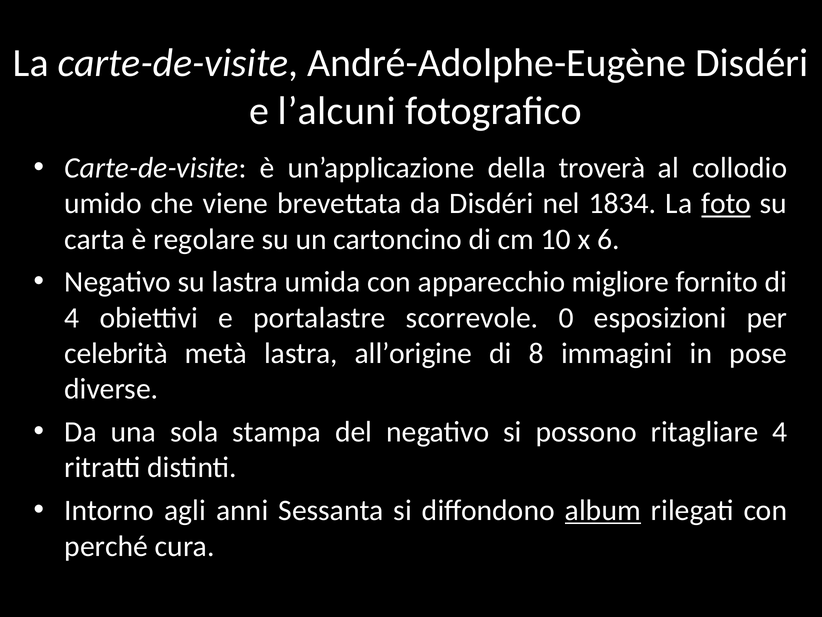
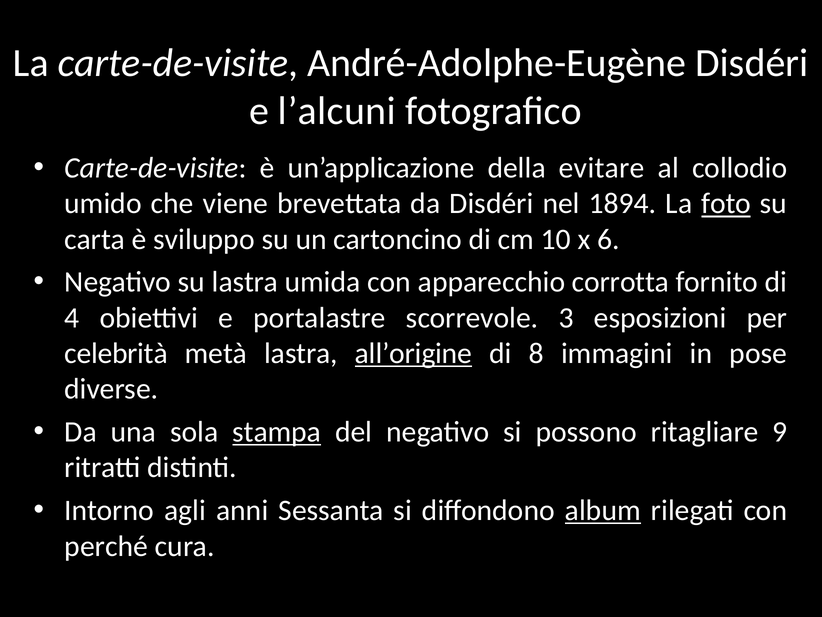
troverà: troverà -> evitare
1834: 1834 -> 1894
regolare: regolare -> sviluppo
migliore: migliore -> corrotta
0: 0 -> 3
all’origine underline: none -> present
stampa underline: none -> present
ritagliare 4: 4 -> 9
